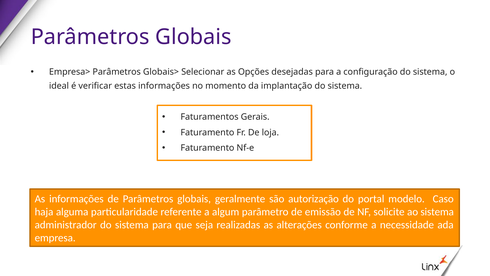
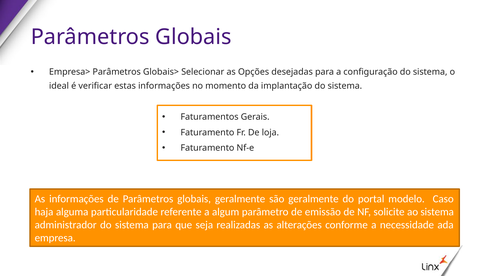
são autorização: autorização -> geralmente
